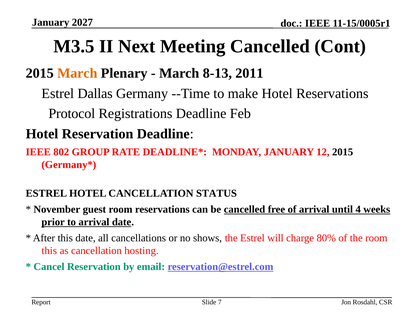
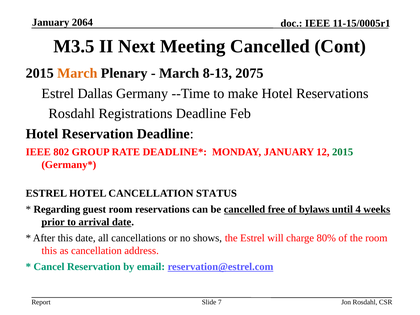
2027: 2027 -> 2064
2011: 2011 -> 2075
Protocol at (72, 114): Protocol -> Rosdahl
2015 at (343, 152) colour: black -> green
November: November -> Regarding
of arrival: arrival -> bylaws
hosting: hosting -> address
